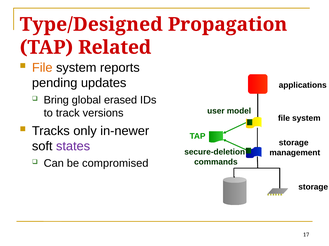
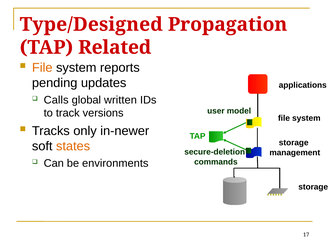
Bring: Bring -> Calls
erased: erased -> written
states colour: purple -> orange
compromised: compromised -> environments
